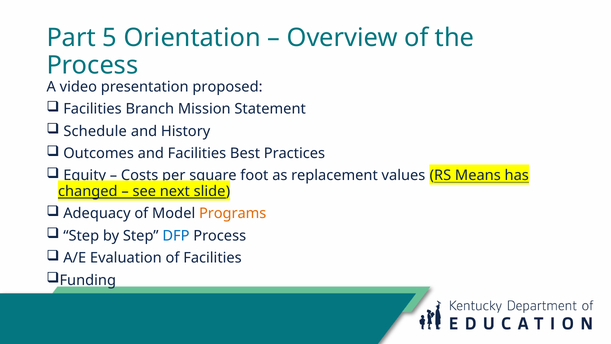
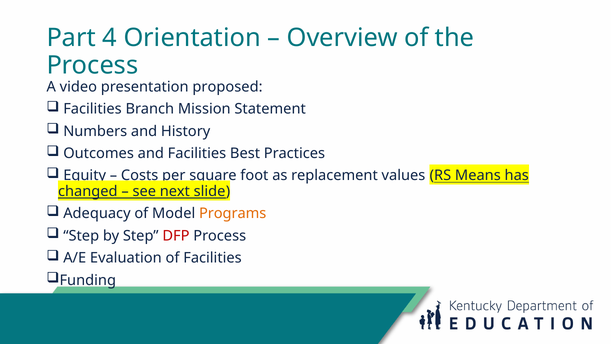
5: 5 -> 4
Schedule: Schedule -> Numbers
DFP colour: blue -> red
